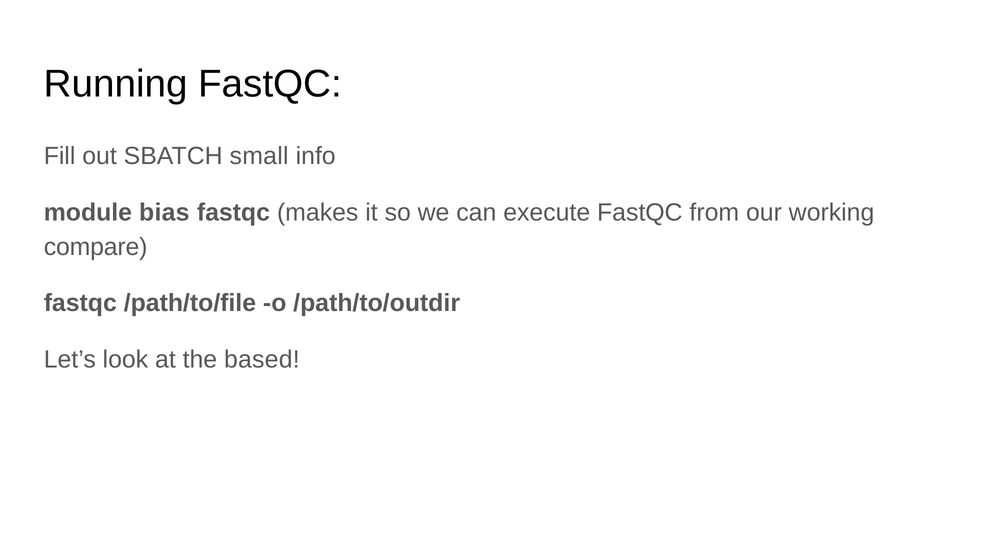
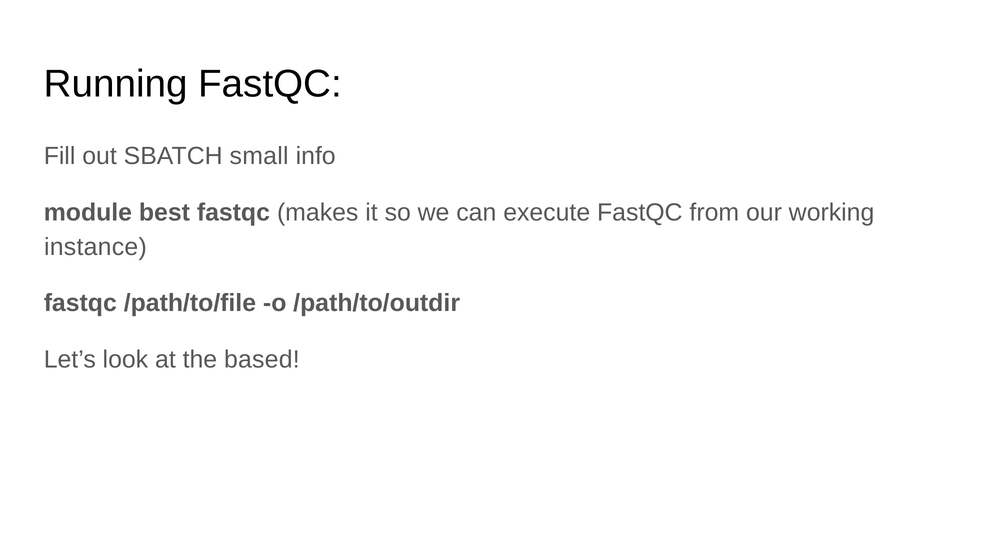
bias: bias -> best
compare: compare -> instance
